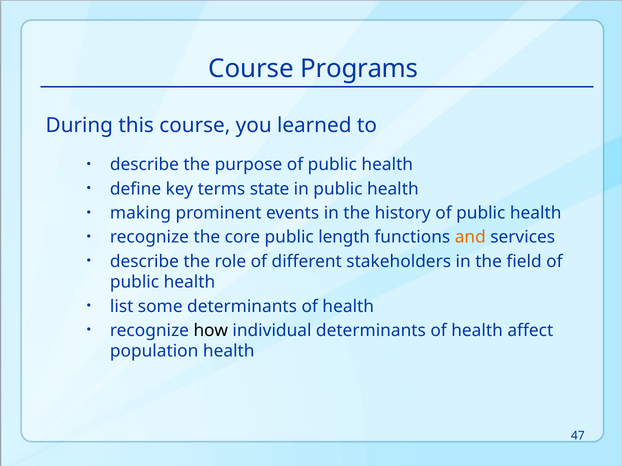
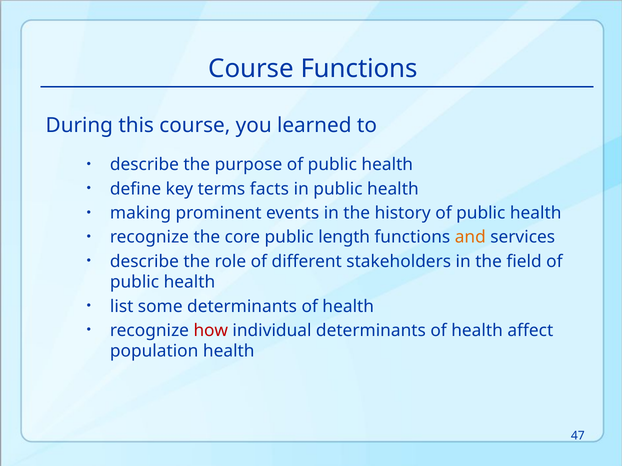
Course Programs: Programs -> Functions
state: state -> facts
how colour: black -> red
